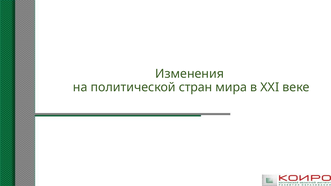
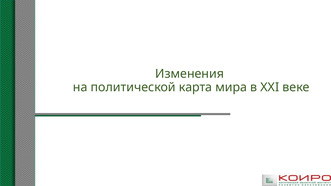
стран: стран -> карта
